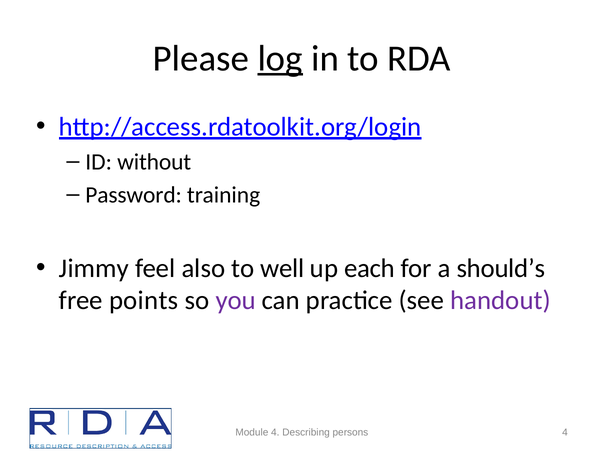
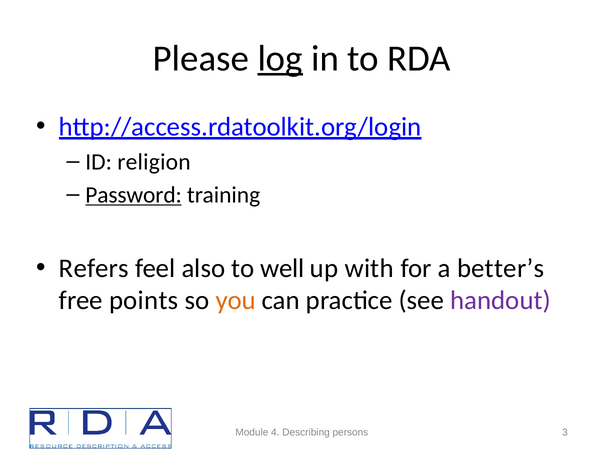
without: without -> religion
Password underline: none -> present
Jimmy: Jimmy -> Refers
each: each -> with
should’s: should’s -> better’s
you colour: purple -> orange
persons 4: 4 -> 3
